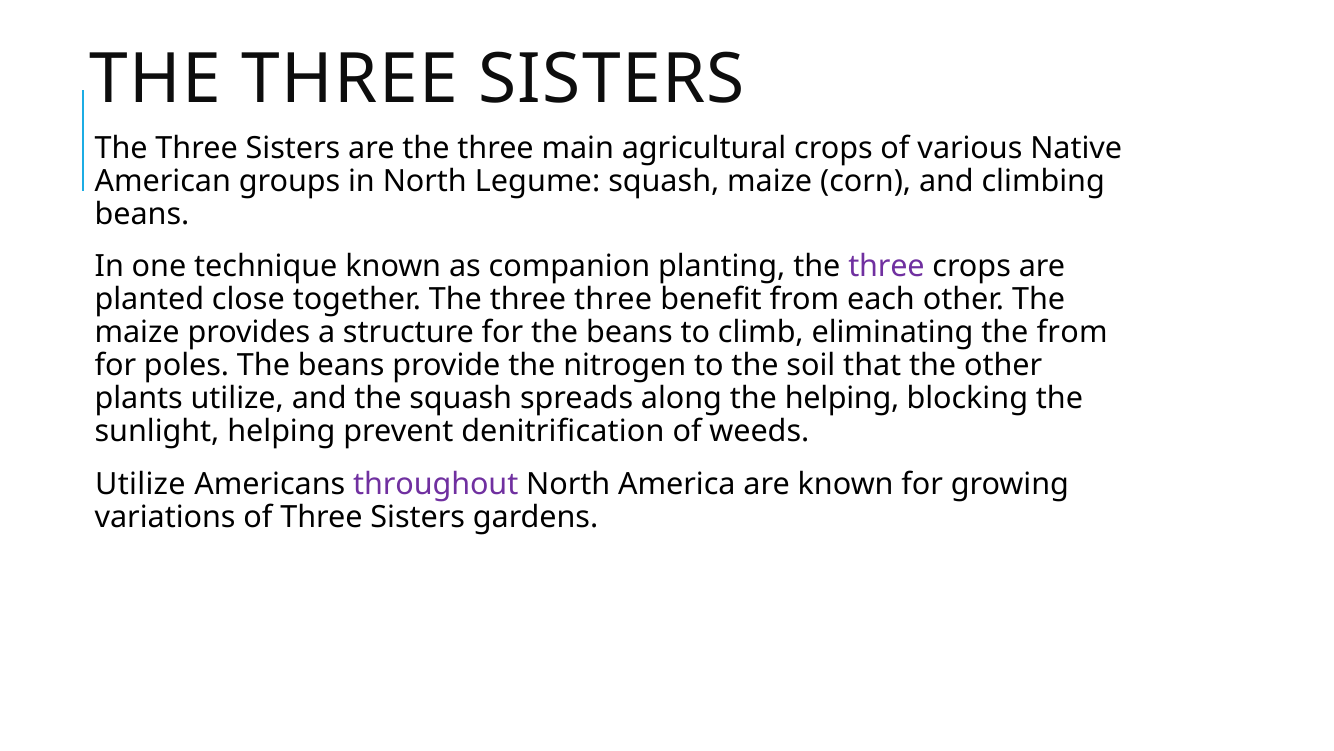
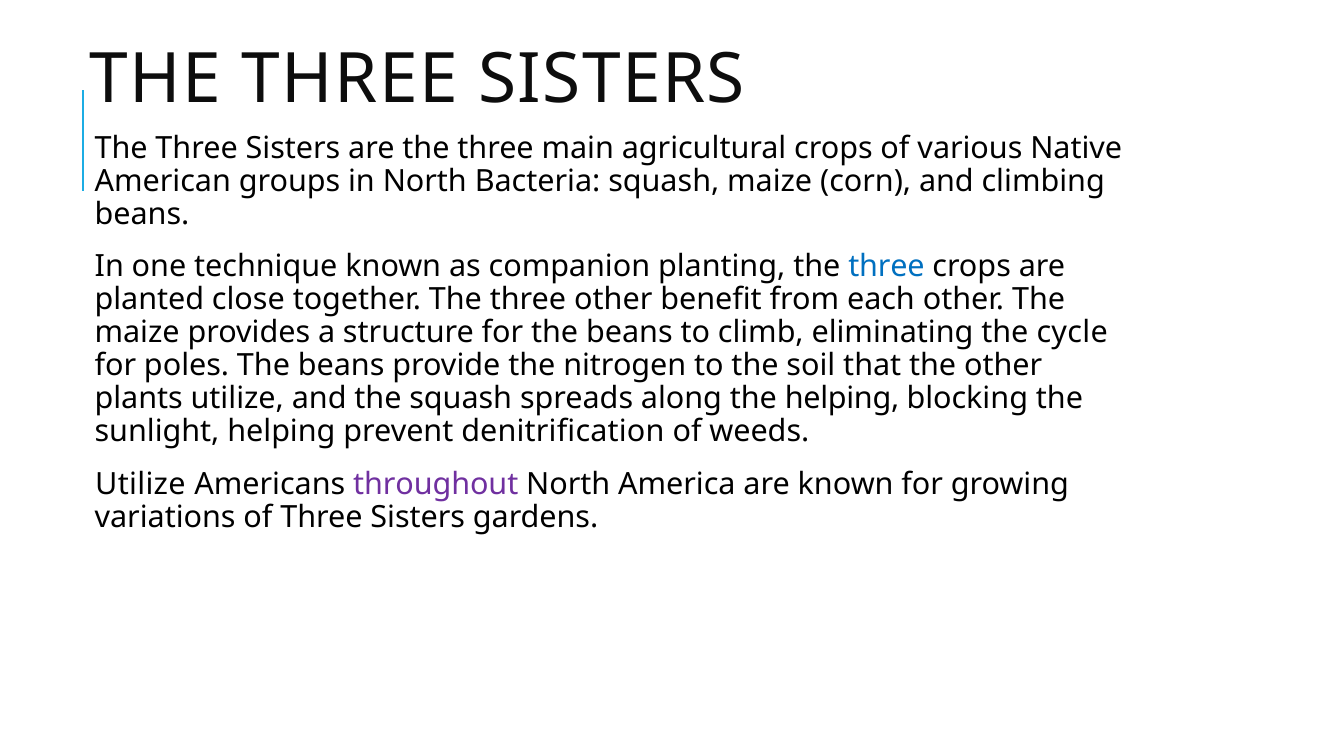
Legume: Legume -> Bacteria
three at (886, 266) colour: purple -> blue
three three: three -> other
the from: from -> cycle
